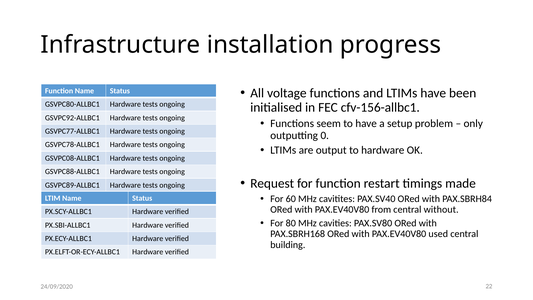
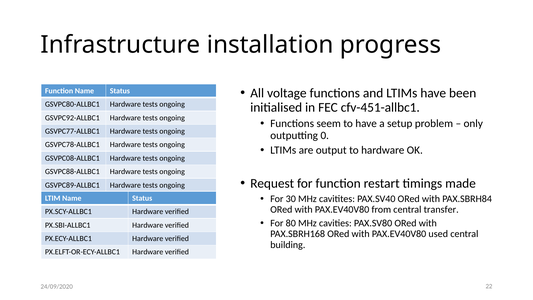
cfv-156-allbc1: cfv-156-allbc1 -> cfv-451-allbc1
60: 60 -> 30
without: without -> transfer
